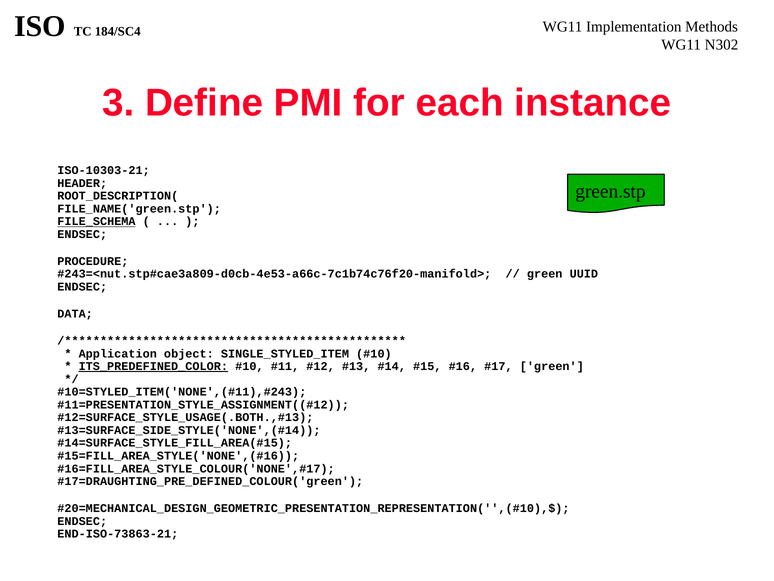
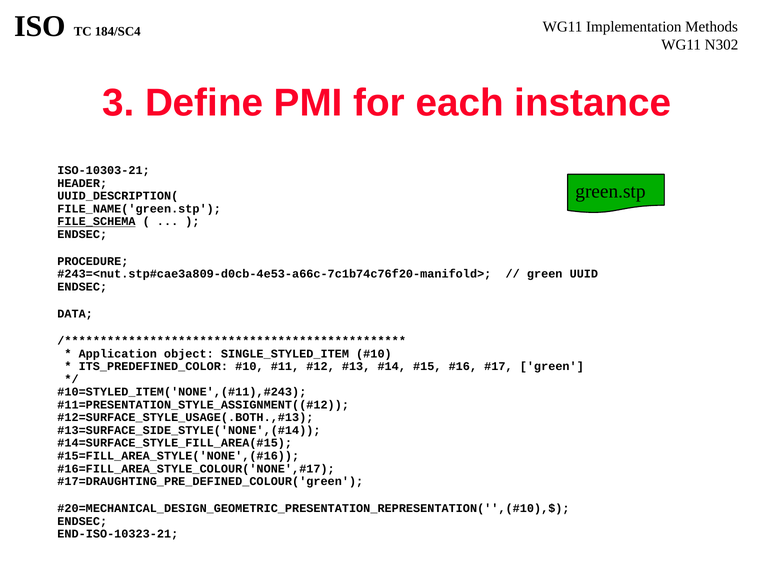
ROOT_DESCRIPTION(: ROOT_DESCRIPTION( -> UUID_DESCRIPTION(
ITS_PREDEFINED_COLOR underline: present -> none
END-ISO-73863-21: END-ISO-73863-21 -> END-ISO-10323-21
